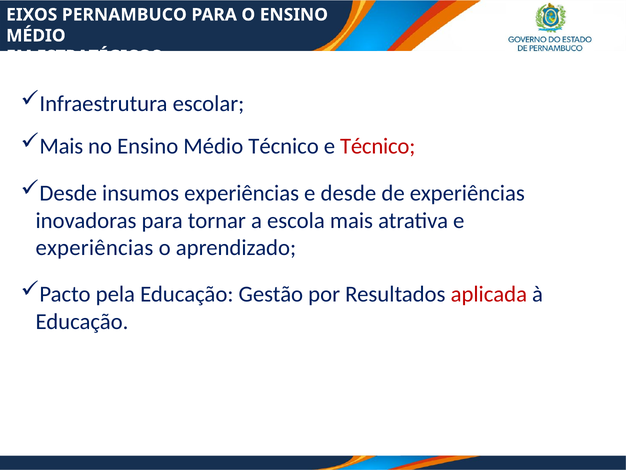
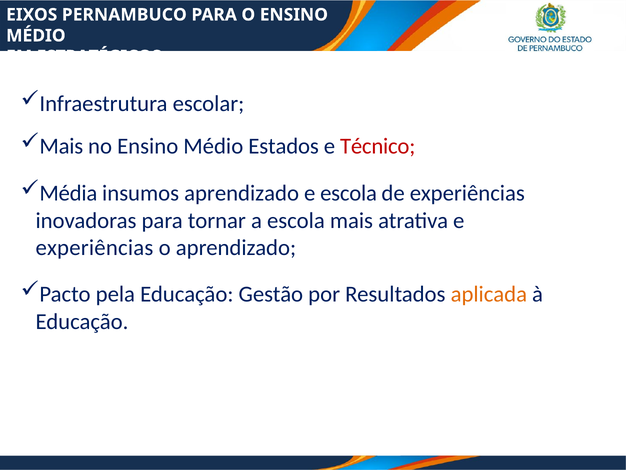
Médio Técnico: Técnico -> Estados
Desde at (68, 193): Desde -> Média
insumos experiências: experiências -> aprendizado
e desde: desde -> escola
aplicada colour: red -> orange
